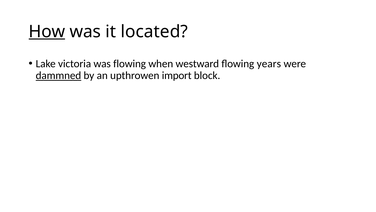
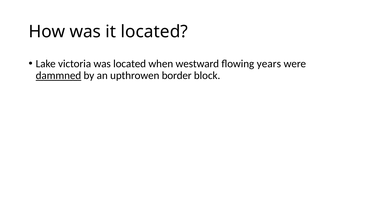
How underline: present -> none
was flowing: flowing -> located
import: import -> border
